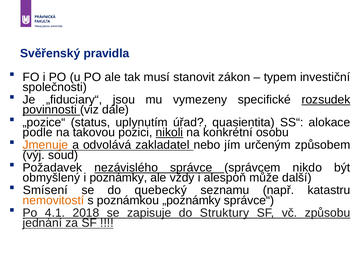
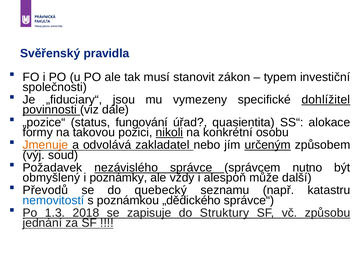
rozsudek: rozsudek -> dohlížitel
uplynutím: uplynutím -> fungování
podle: podle -> formy
určeným underline: none -> present
nikdo: nikdo -> nutno
Smísení: Smísení -> Převodů
nemovitostí colour: orange -> blue
„poznámky: „poznámky -> „dědického
4.1: 4.1 -> 1.3
